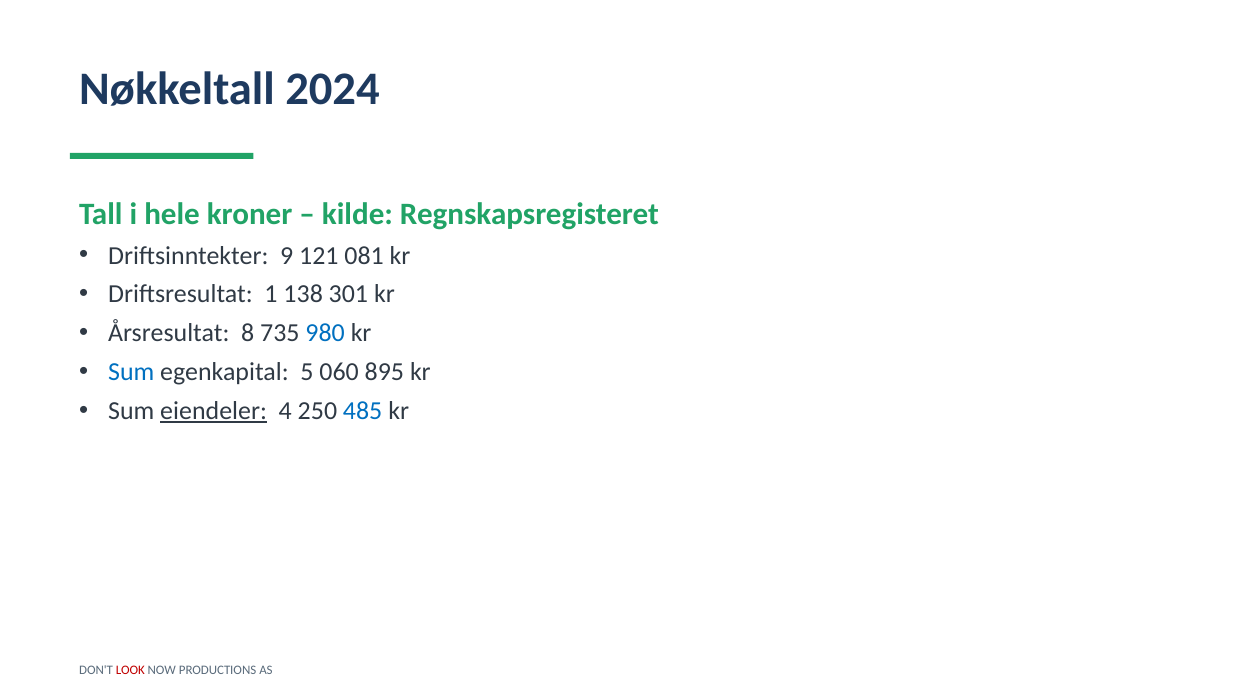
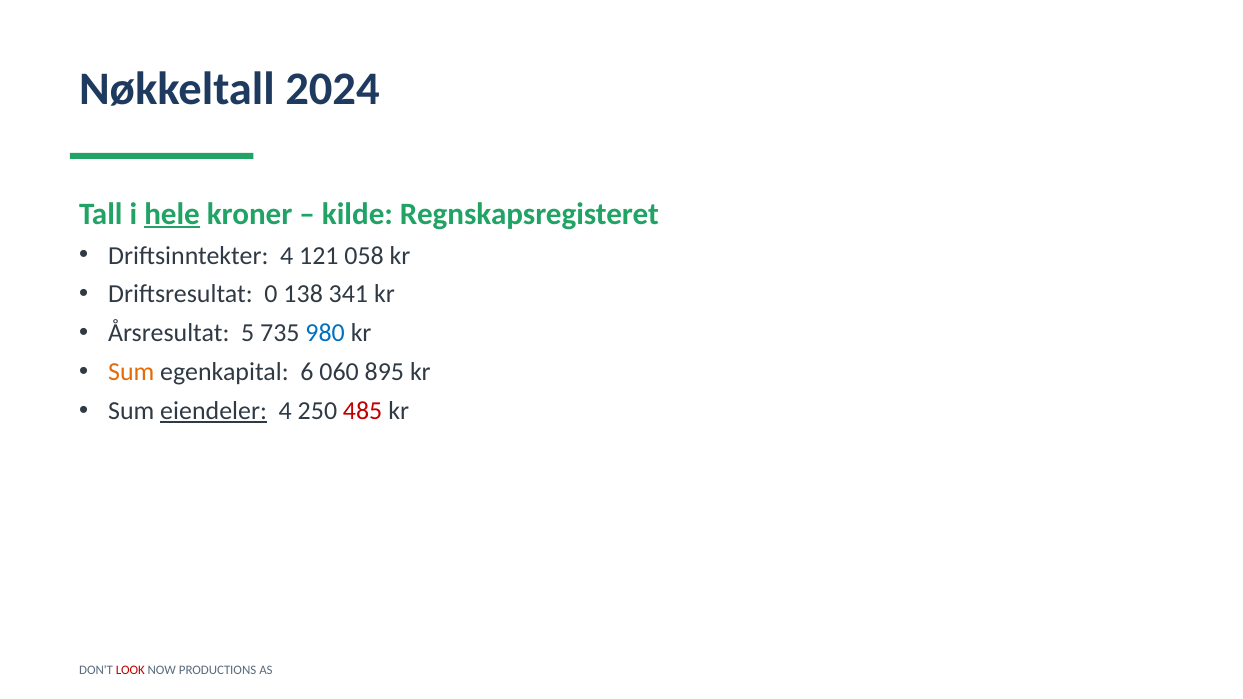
hele underline: none -> present
Driftsinntekter 9: 9 -> 4
081: 081 -> 058
1: 1 -> 0
301: 301 -> 341
8: 8 -> 5
Sum at (131, 372) colour: blue -> orange
5: 5 -> 6
485 colour: blue -> red
